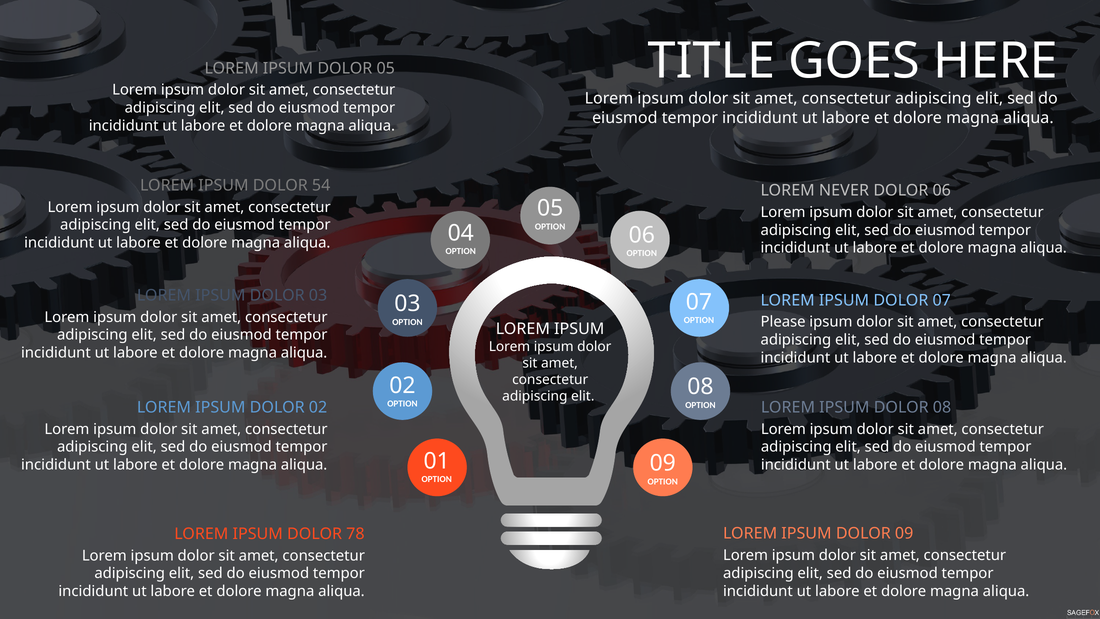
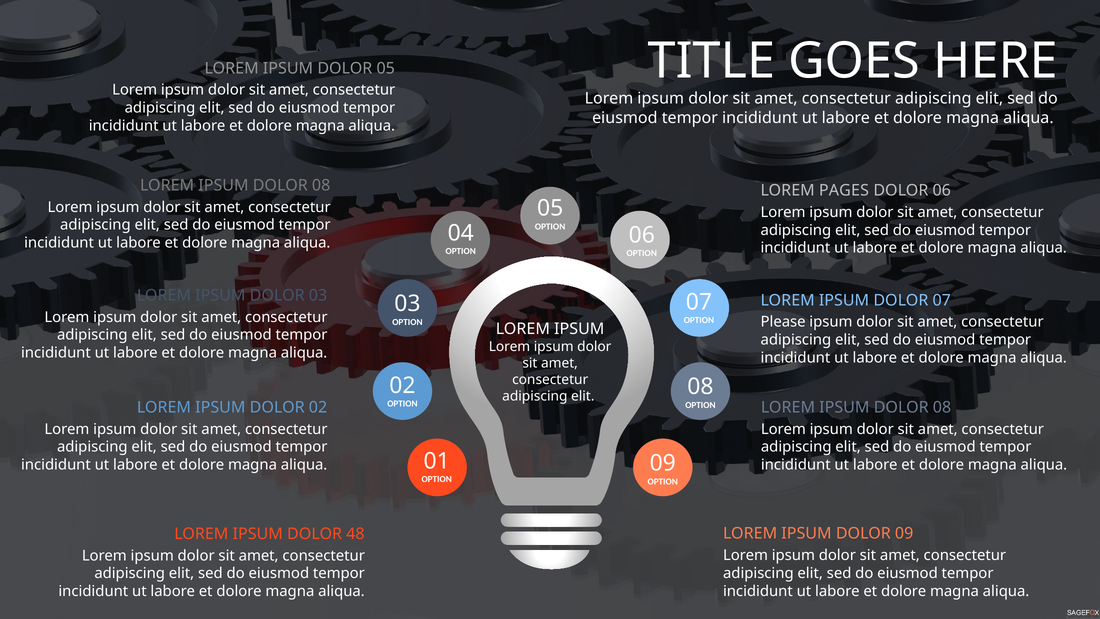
54 at (321, 185): 54 -> 08
NEVER: NEVER -> PAGES
78: 78 -> 48
